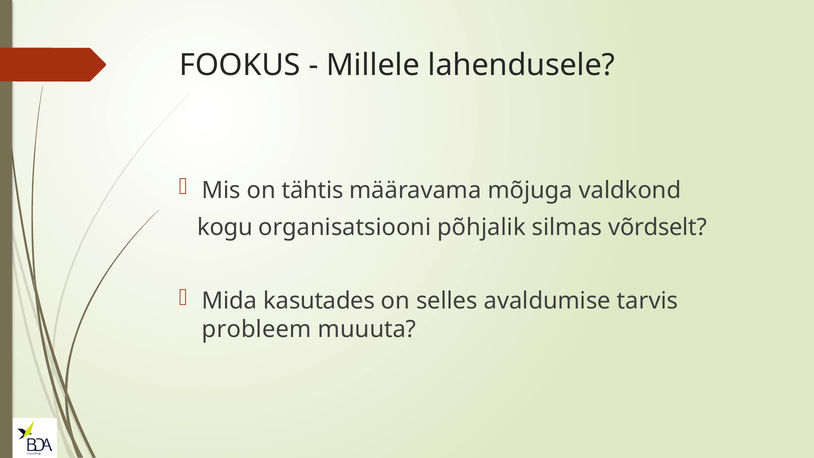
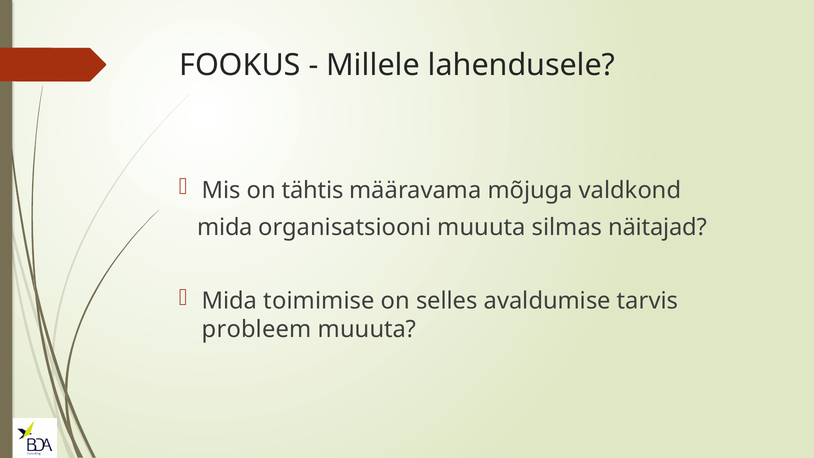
kogu at (225, 227): kogu -> mida
organisatsiooni põhjalik: põhjalik -> muuuta
võrdselt: võrdselt -> näitajad
kasutades: kasutades -> toimimise
